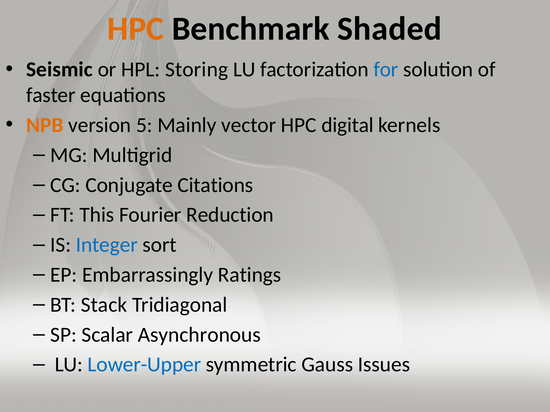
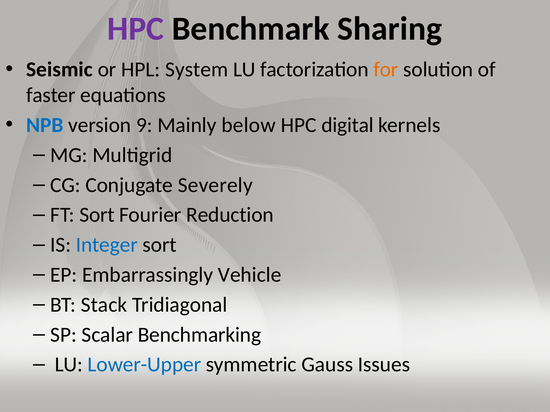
HPC at (136, 29) colour: orange -> purple
Shaded: Shaded -> Sharing
Storing: Storing -> System
for colour: blue -> orange
NPB colour: orange -> blue
5: 5 -> 9
vector: vector -> below
Citations: Citations -> Severely
FT This: This -> Sort
Ratings: Ratings -> Vehicle
Asynchronous: Asynchronous -> Benchmarking
